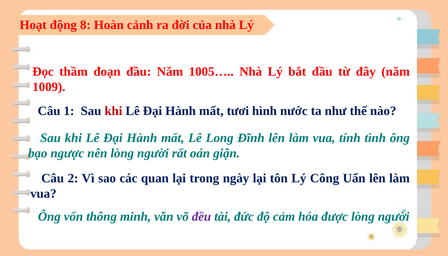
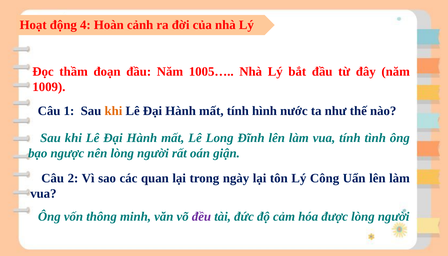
8: 8 -> 4
khi at (113, 111) colour: red -> orange
mất tươi: tươi -> tính
